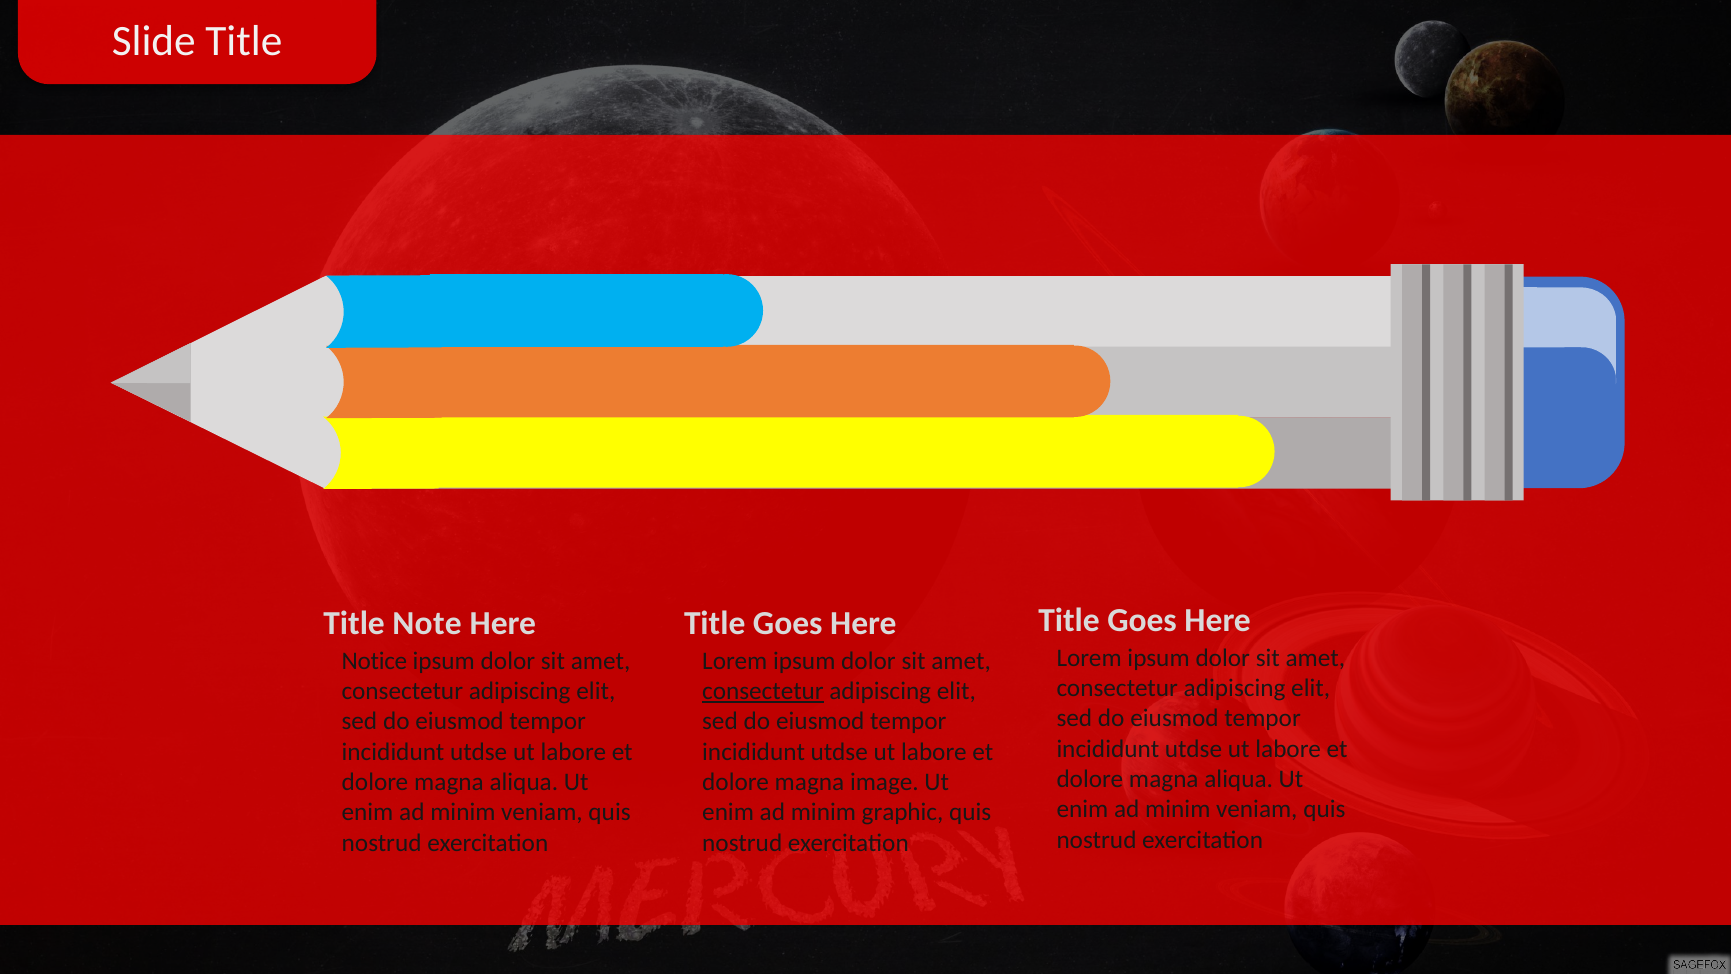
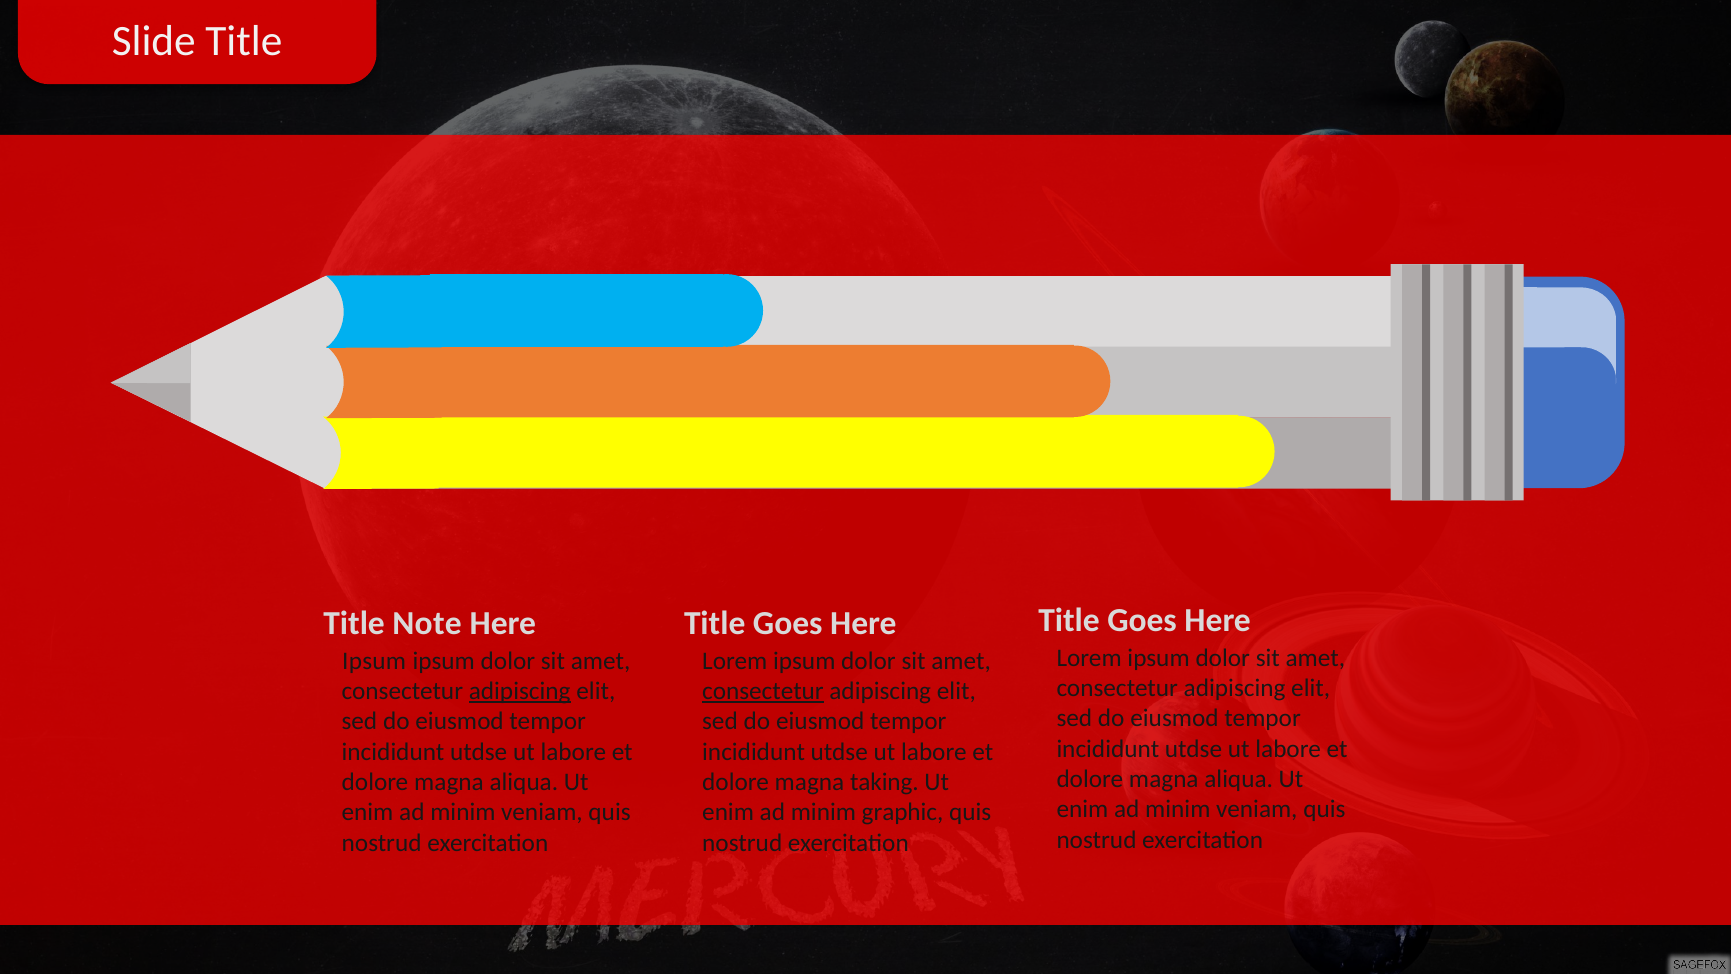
Notice at (374, 661): Notice -> Ipsum
adipiscing at (520, 691) underline: none -> present
image: image -> taking
